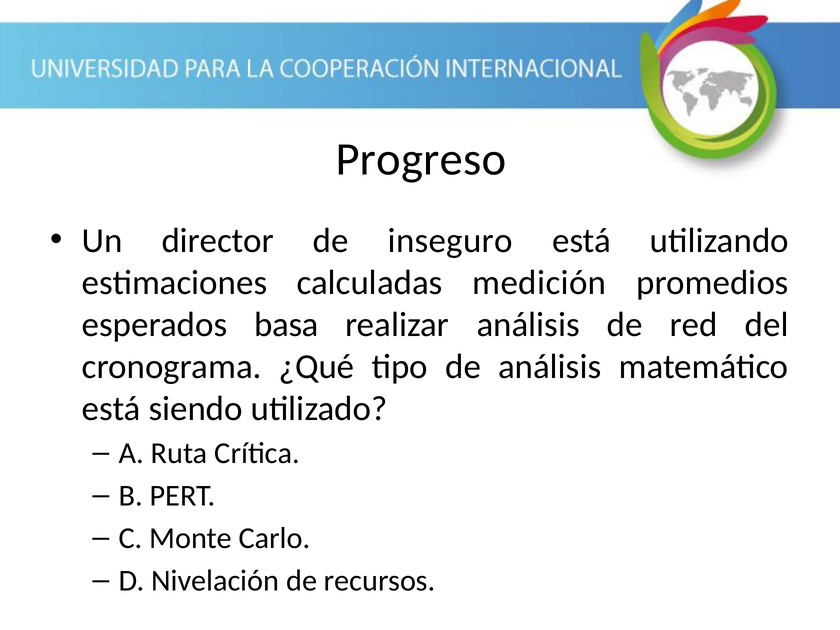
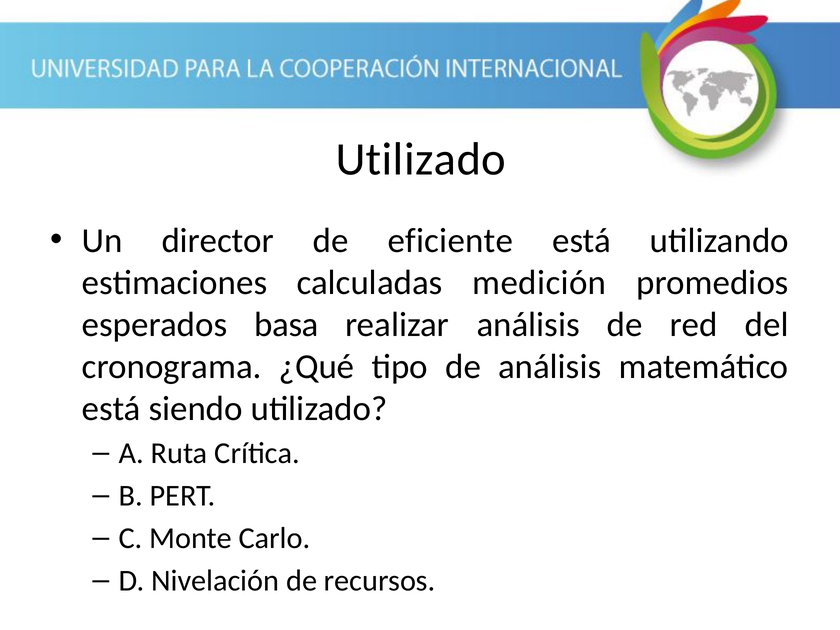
Progreso at (421, 160): Progreso -> Utilizado
inseguro: inseguro -> eficiente
